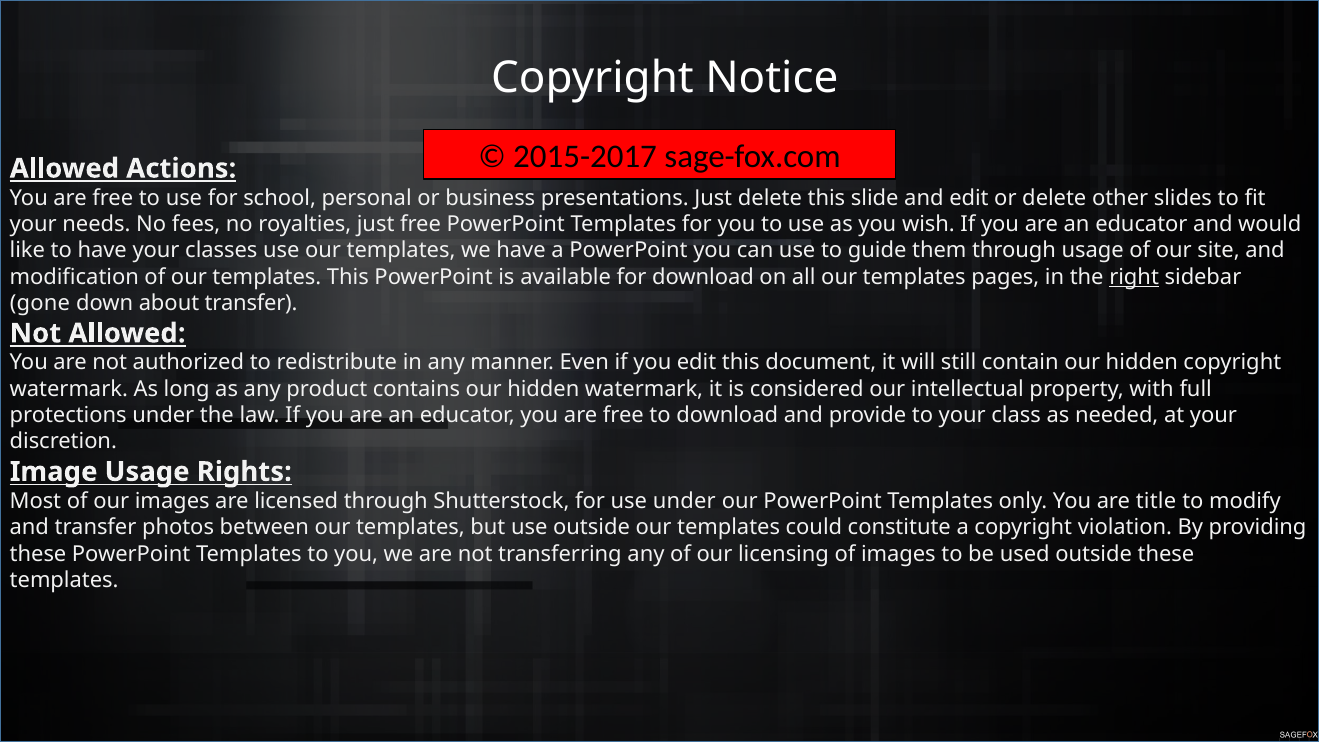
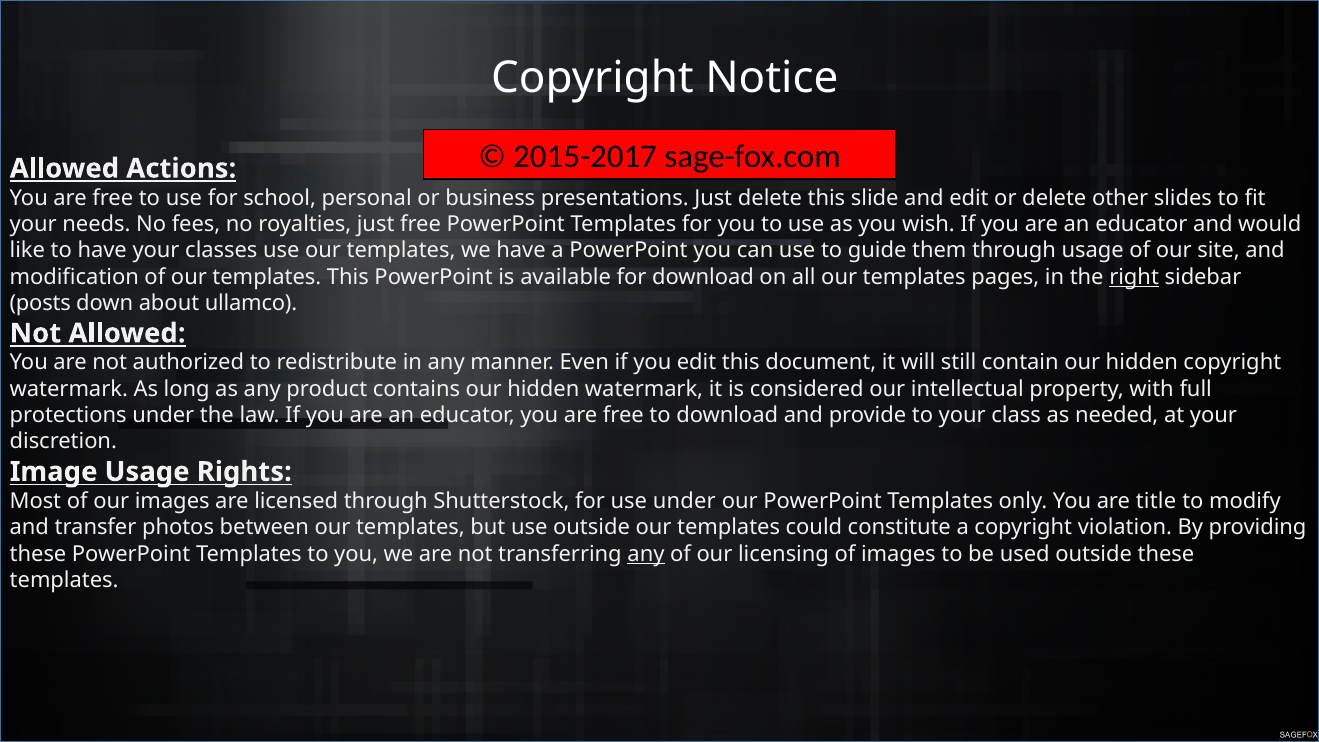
gone: gone -> posts
about transfer: transfer -> ullamco
any at (646, 554) underline: none -> present
